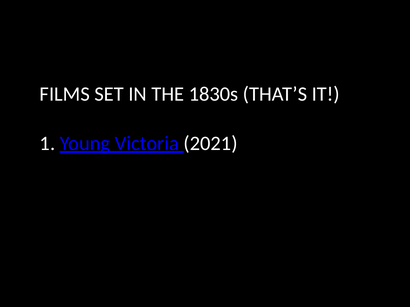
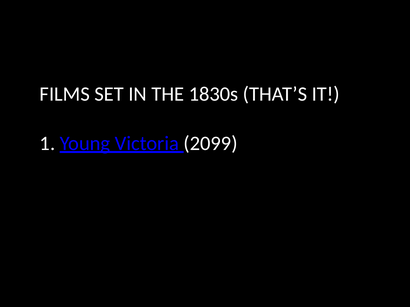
2021: 2021 -> 2099
